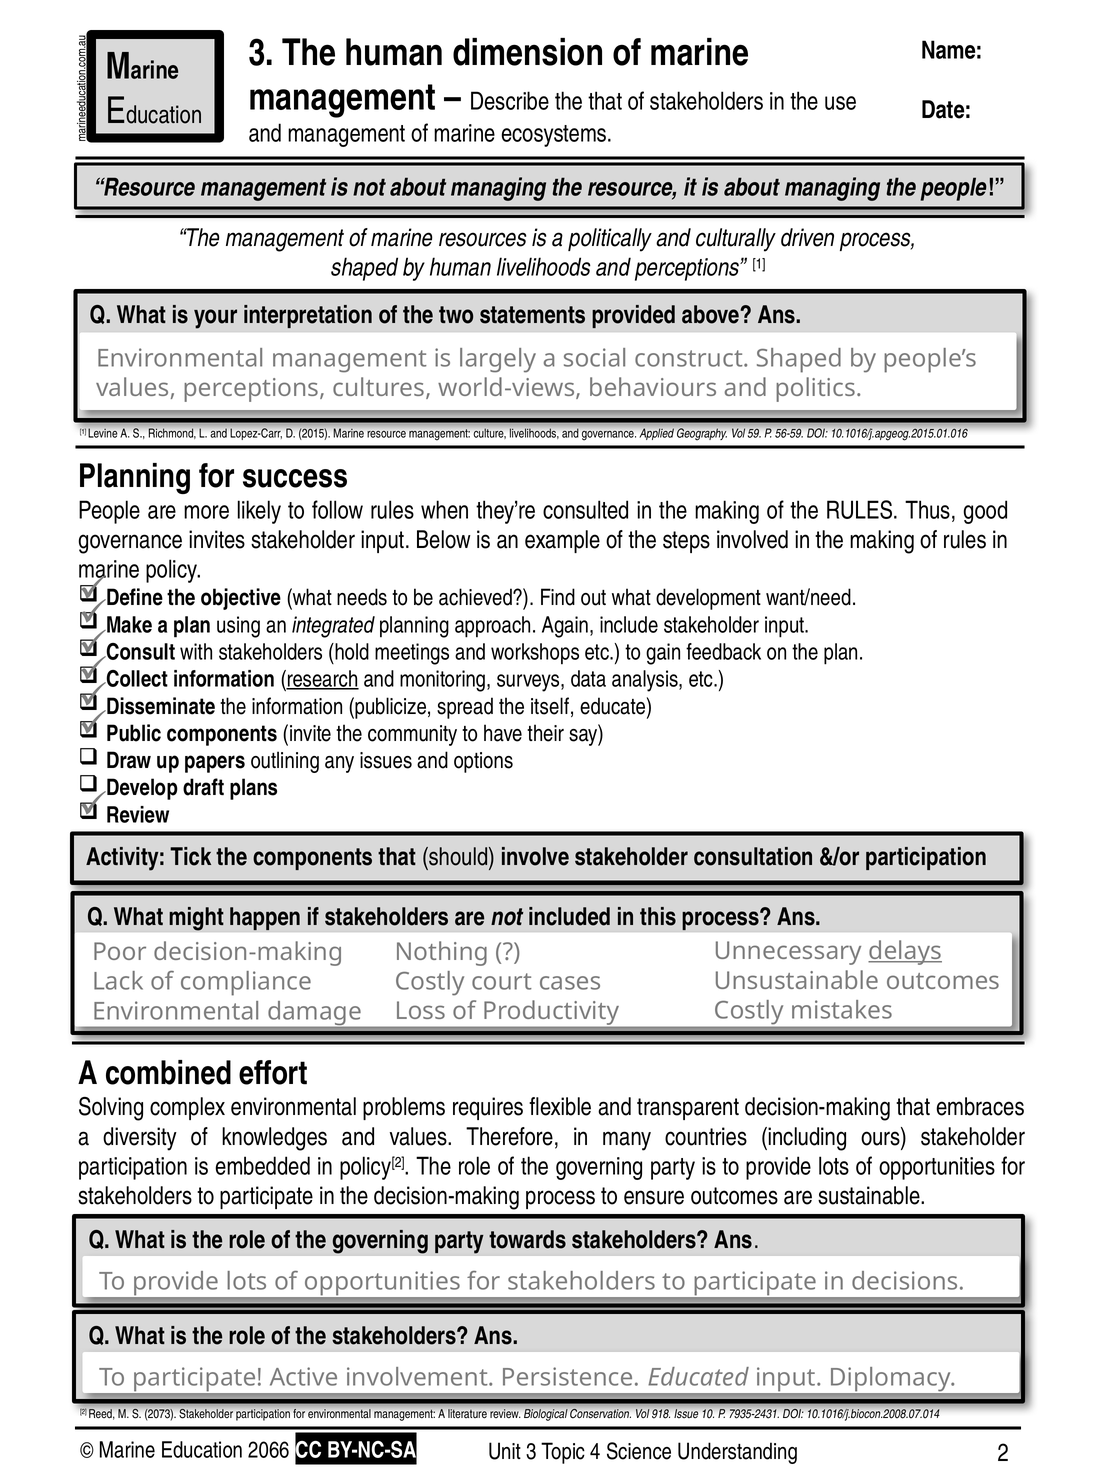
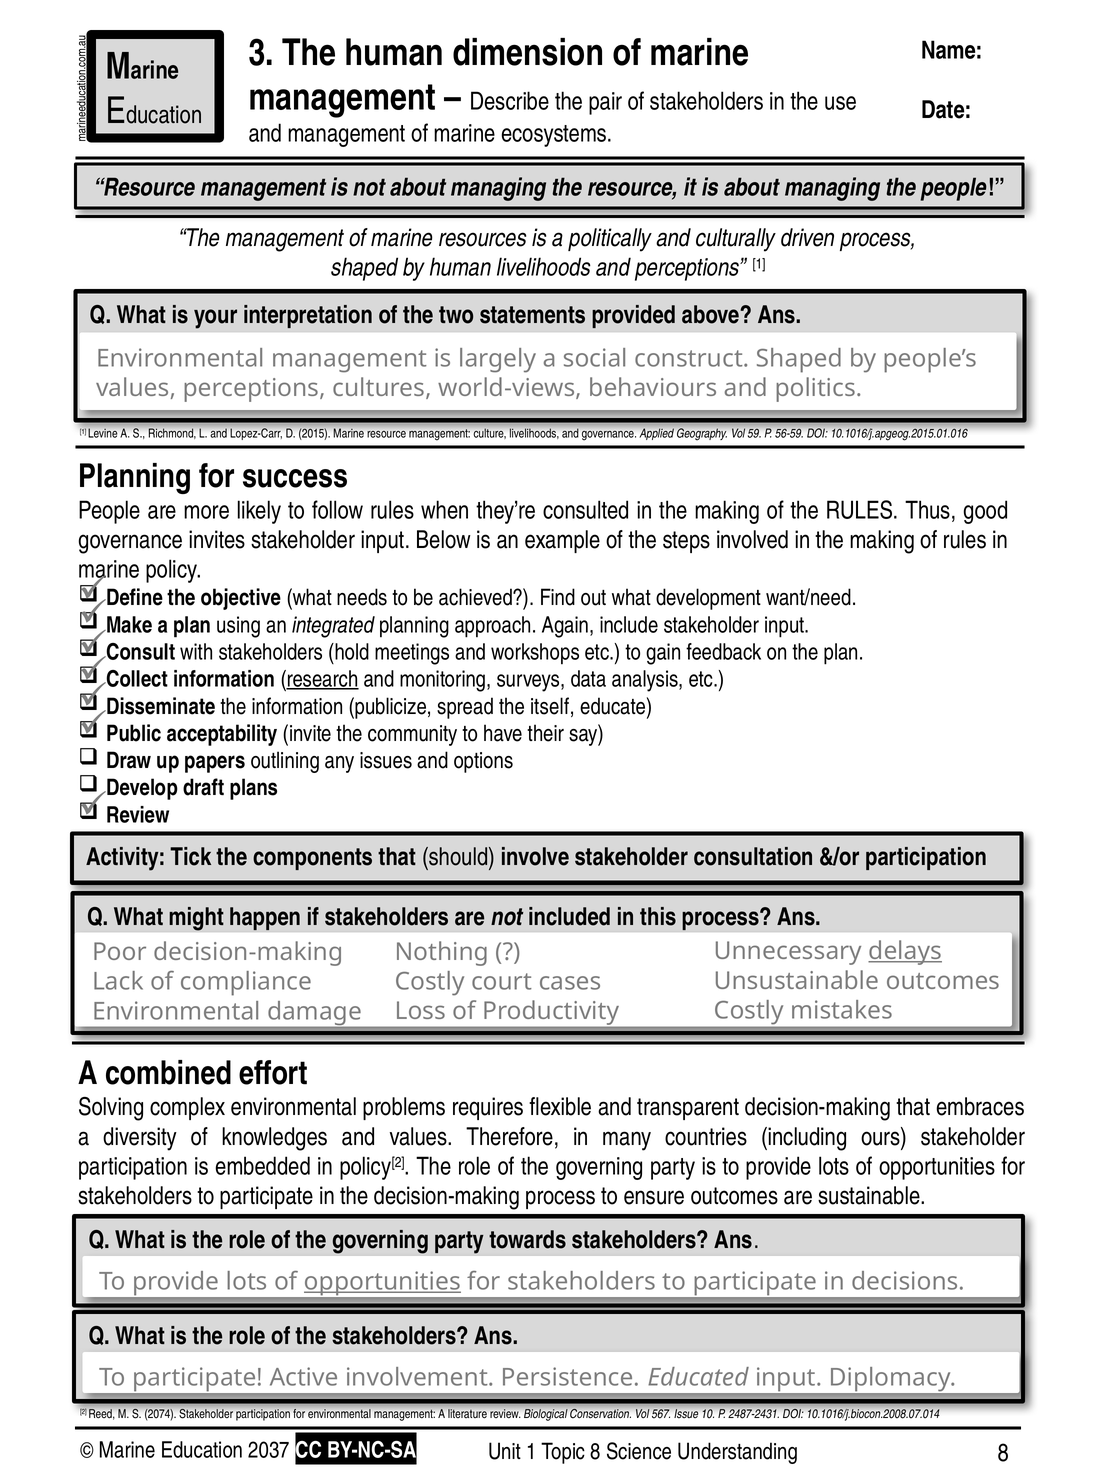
the that: that -> pair
Public components: components -> acceptability
opportunities at (382, 1282) underline: none -> present
2073: 2073 -> 2074
918: 918 -> 567
7935-2431: 7935-2431 -> 2487-2431
2066: 2066 -> 2037
BY-NC-SA 2: 2 -> 8
Unit 3: 3 -> 1
Topic 4: 4 -> 8
